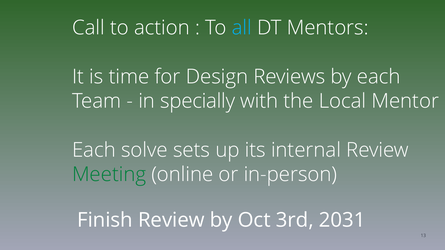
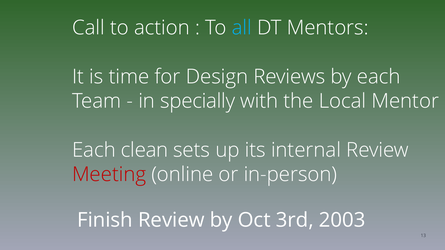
solve: solve -> clean
Meeting colour: green -> red
2031: 2031 -> 2003
